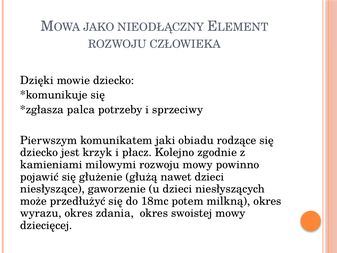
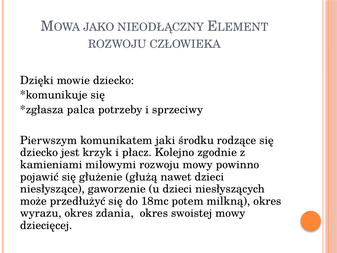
obiadu: obiadu -> środku
